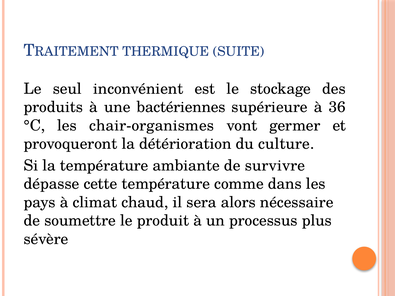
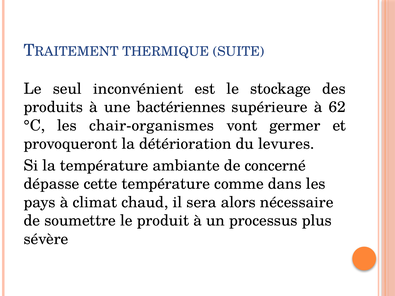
36: 36 -> 62
culture: culture -> levures
survivre: survivre -> concerné
